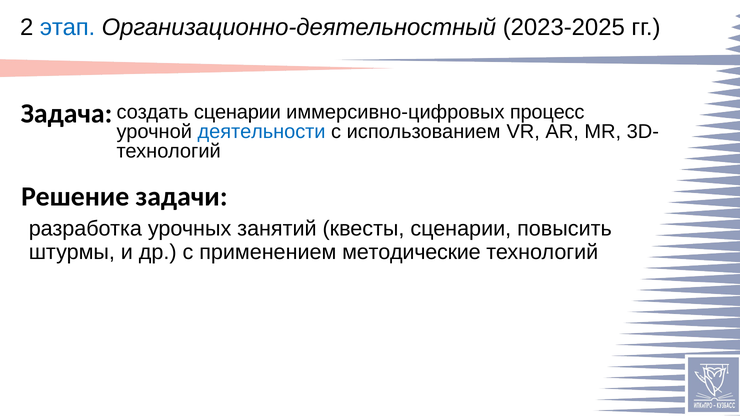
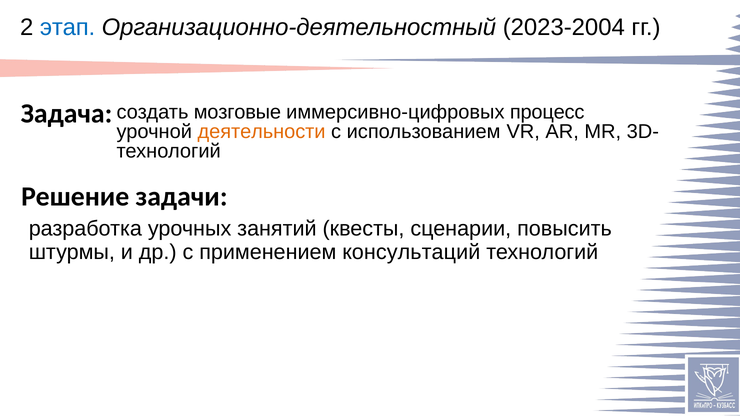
2023-2025: 2023-2025 -> 2023-2004
создать сценарии: сценарии -> мозговые
деятельности colour: blue -> orange
методические: методические -> консультаций
